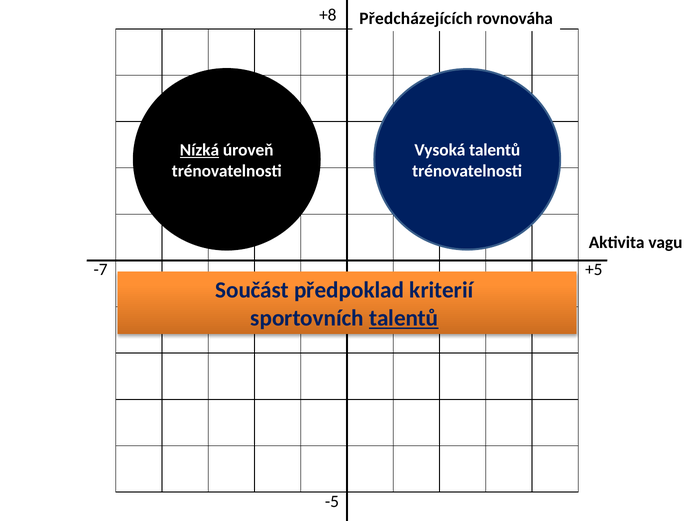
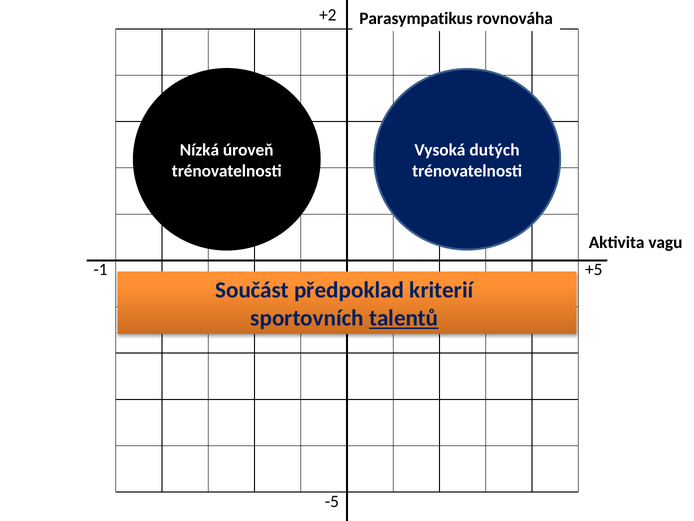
+8: +8 -> +2
Předcházejících: Předcházejících -> Parasympatikus
Nízká underline: present -> none
Vysoká talentů: talentů -> dutých
-7: -7 -> -1
